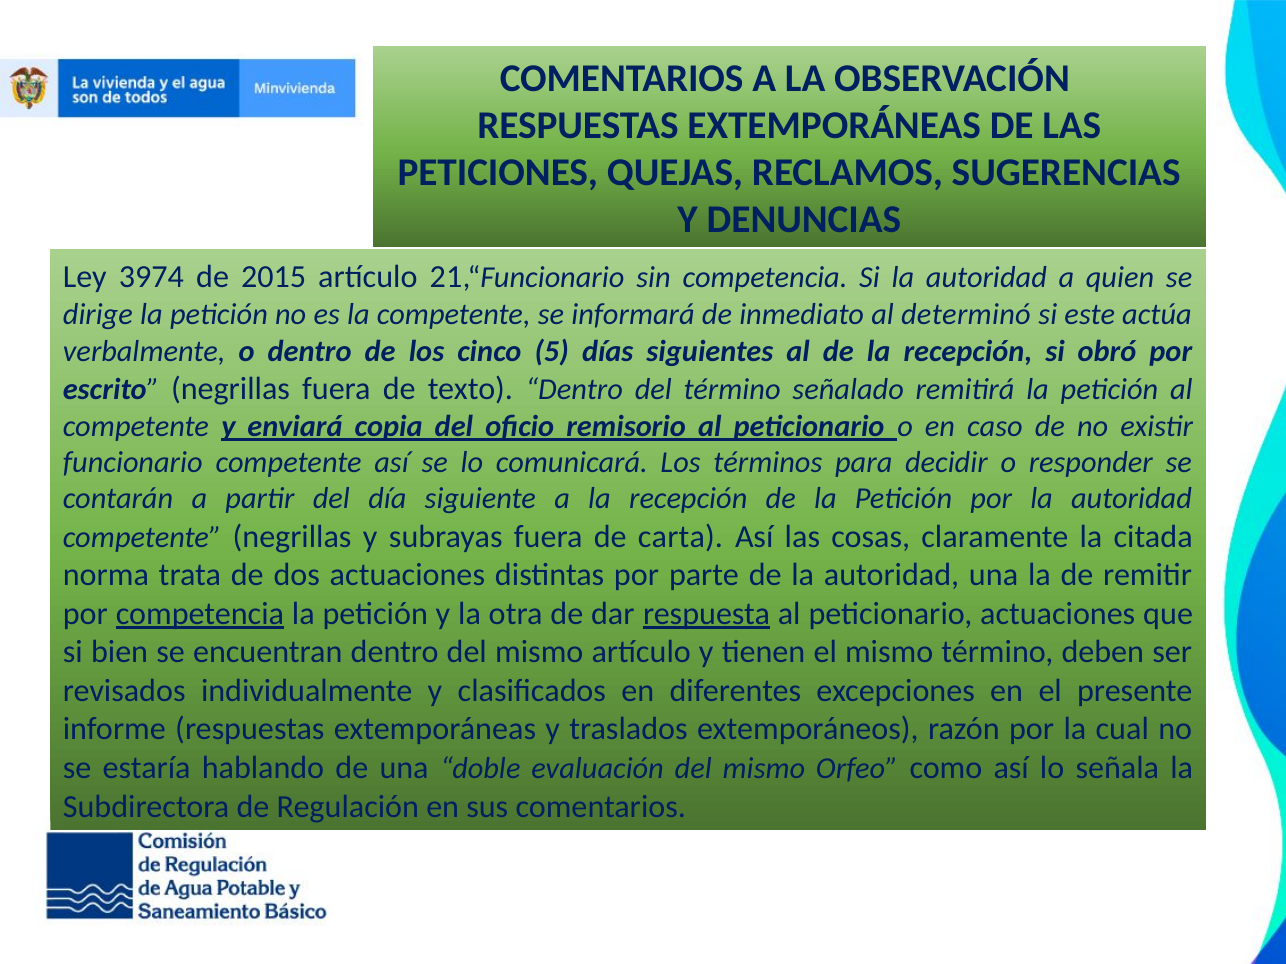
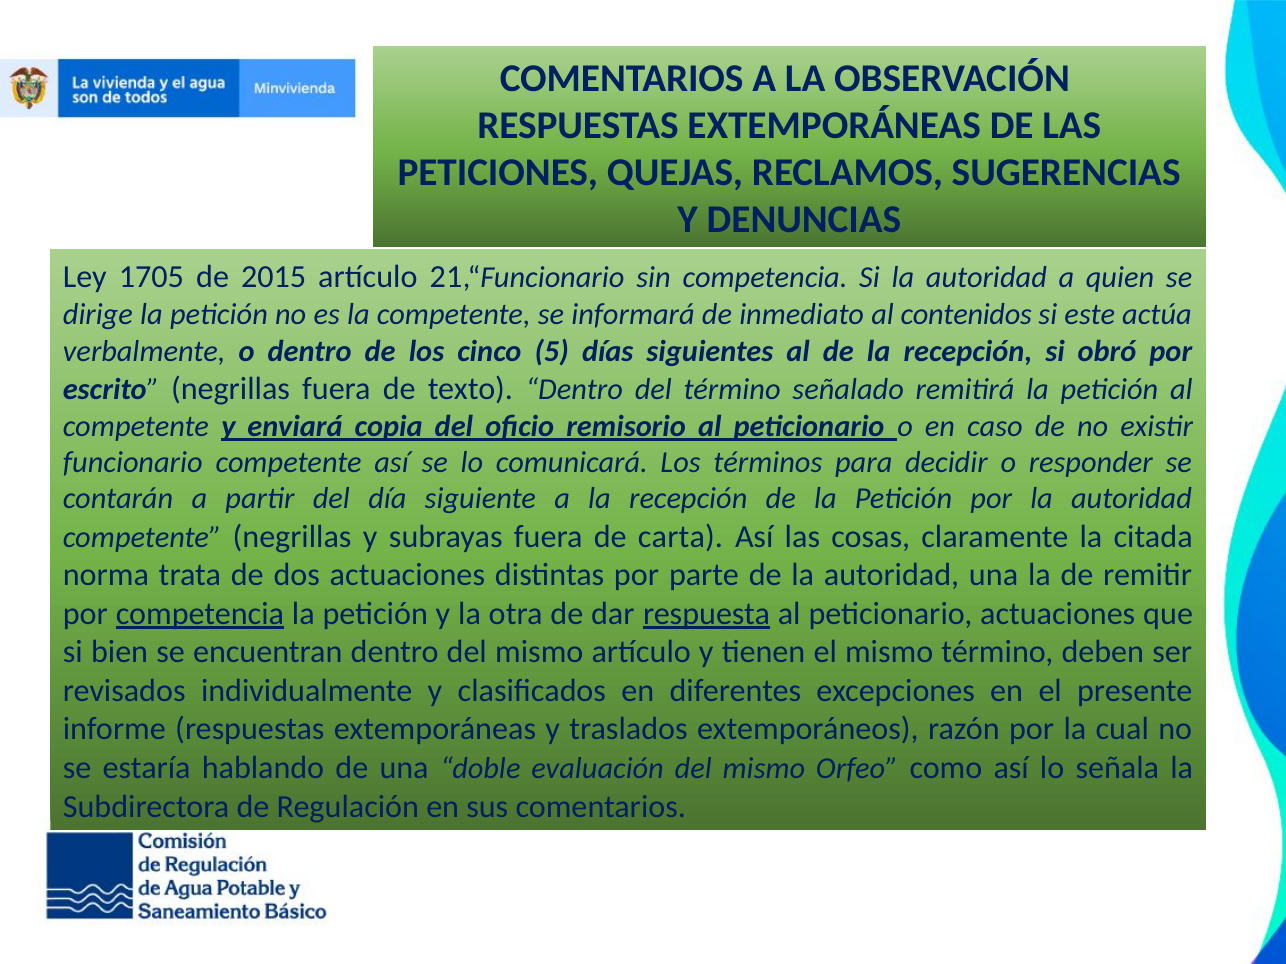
3974: 3974 -> 1705
determinó: determinó -> contenidos
